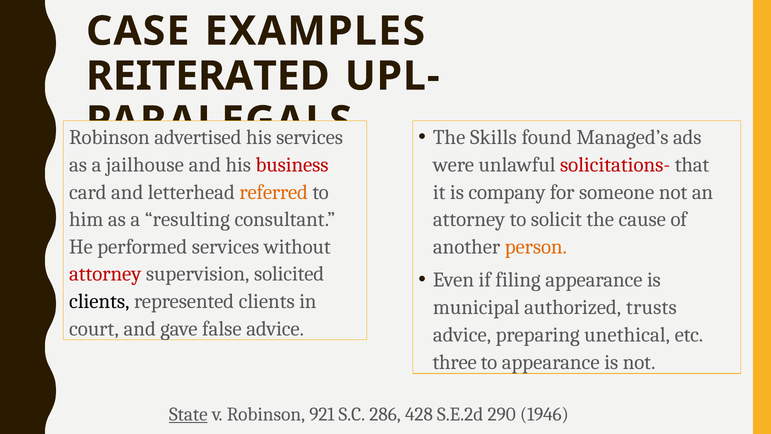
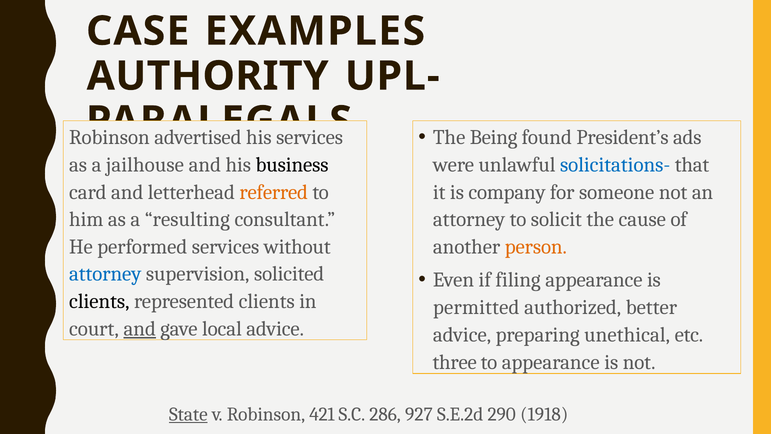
REITERATED: REITERATED -> AUTHORITY
Skills: Skills -> Being
Managed’s: Managed’s -> President’s
business colour: red -> black
solicitations- colour: red -> blue
attorney at (105, 274) colour: red -> blue
municipal: municipal -> permitted
trusts: trusts -> better
and at (140, 328) underline: none -> present
false: false -> local
921: 921 -> 421
428: 428 -> 927
1946: 1946 -> 1918
